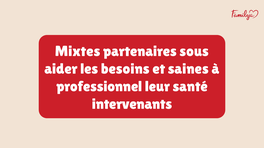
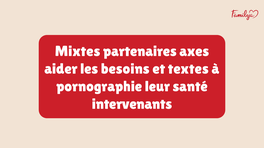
sous: sous -> axes
saines: saines -> textes
professionnel: professionnel -> pornographie
